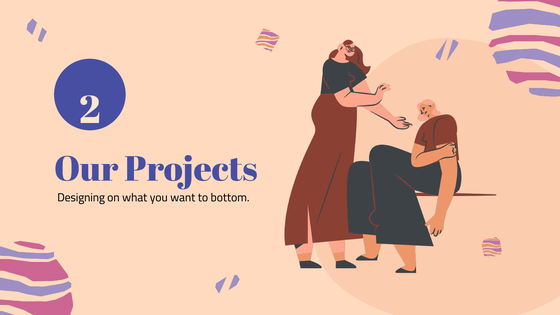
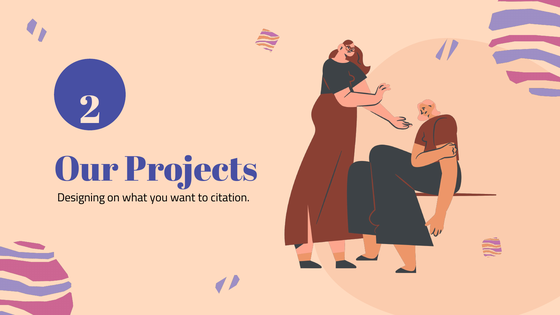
bottom: bottom -> citation
